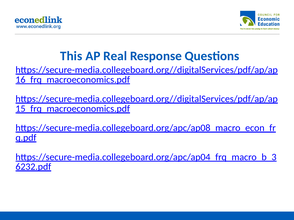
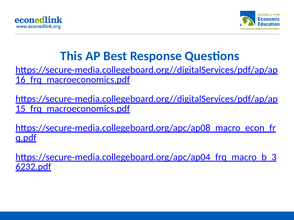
Real: Real -> Best
